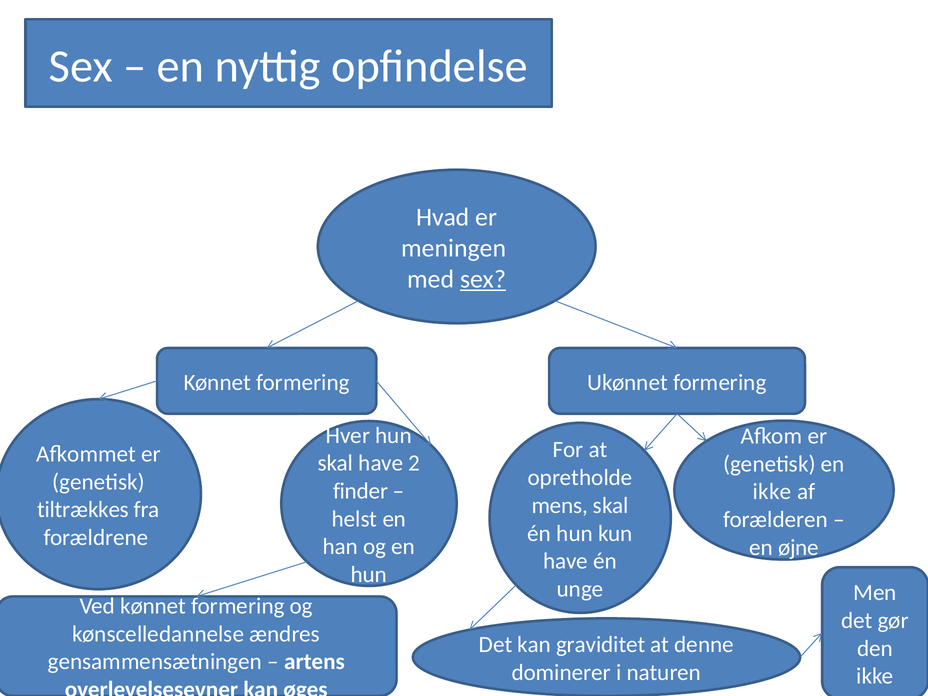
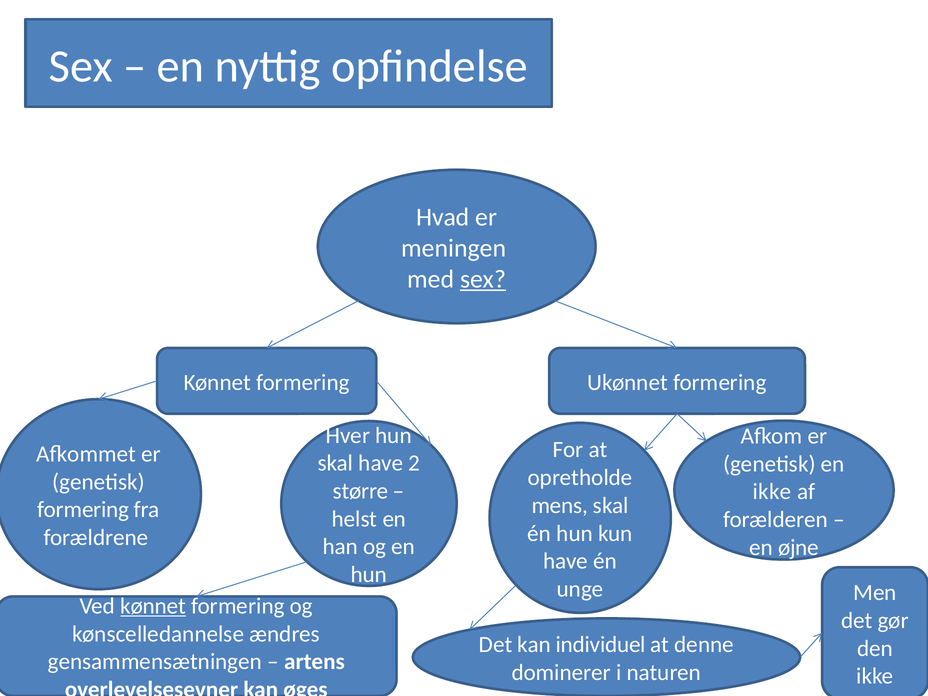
finder: finder -> større
tiltrækkes at (83, 510): tiltrækkes -> formering
kønnet at (153, 606) underline: none -> present
graviditet: graviditet -> individuel
